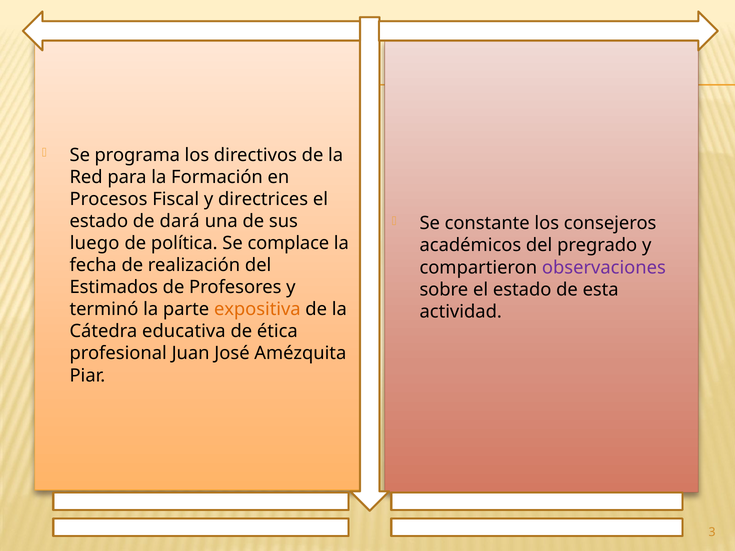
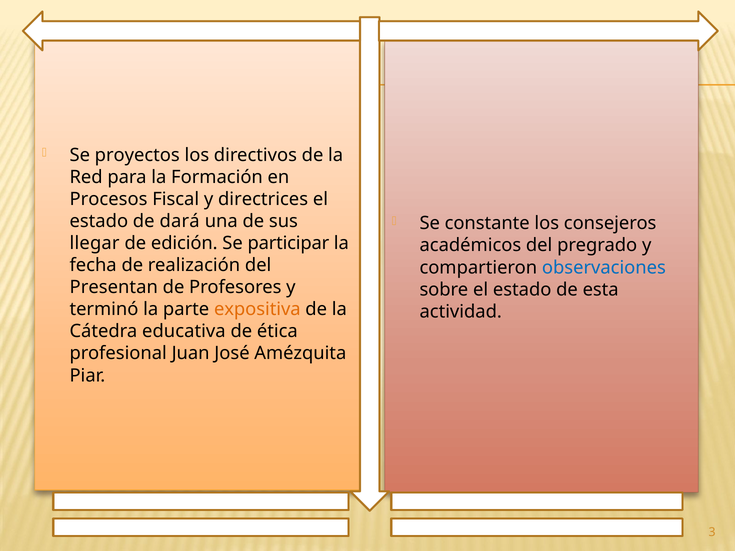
programa: programa -> proyectos
luego: luego -> llegar
política: política -> edición
complace: complace -> participar
observaciones colour: purple -> blue
Estimados: Estimados -> Presentan
